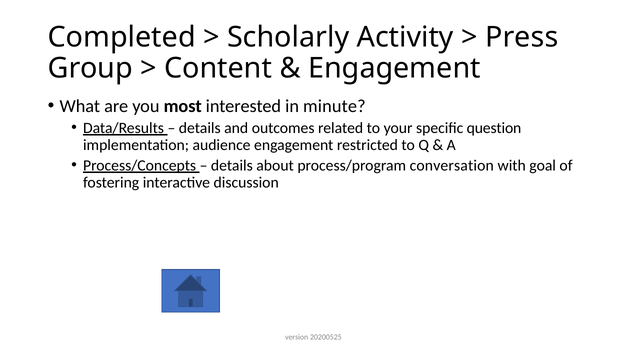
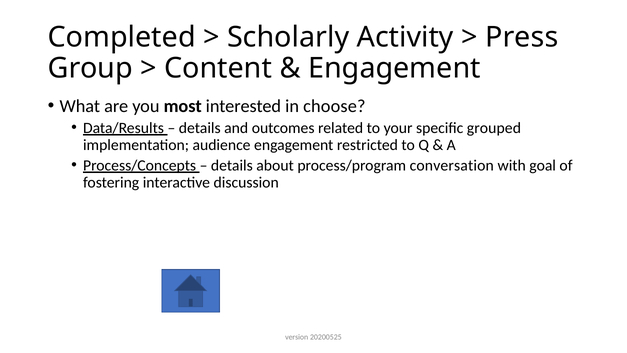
minute: minute -> choose
question: question -> grouped
